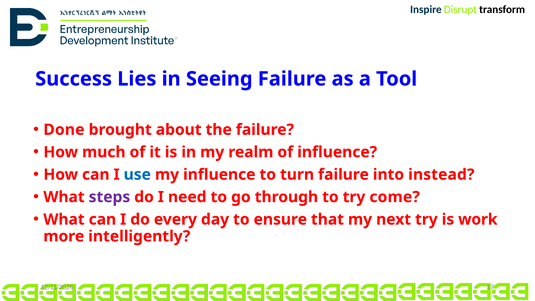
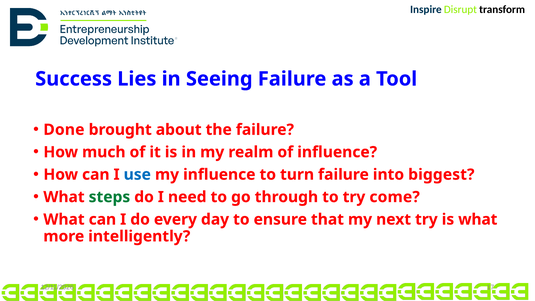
instead: instead -> biggest
steps colour: purple -> green
is work: work -> what
